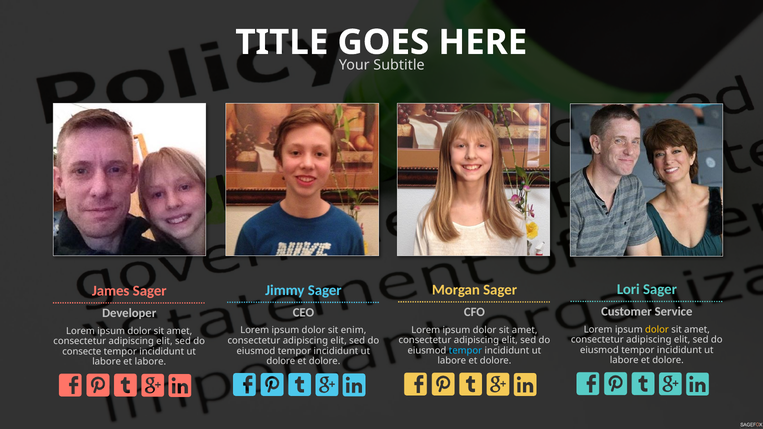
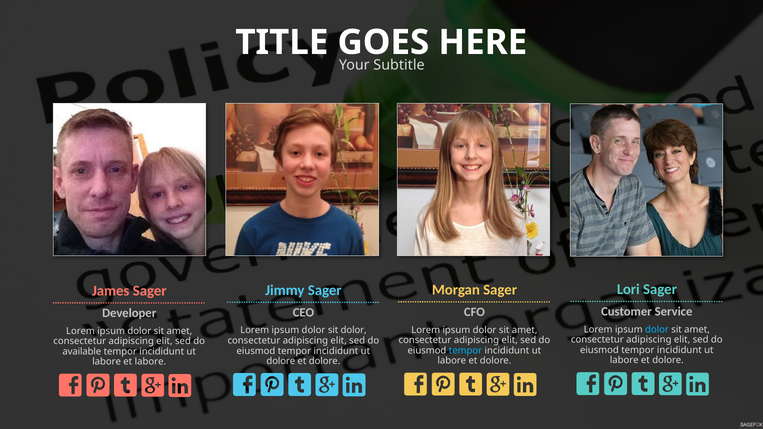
dolor at (657, 330) colour: yellow -> light blue
sit enim: enim -> dolor
consecte: consecte -> available
